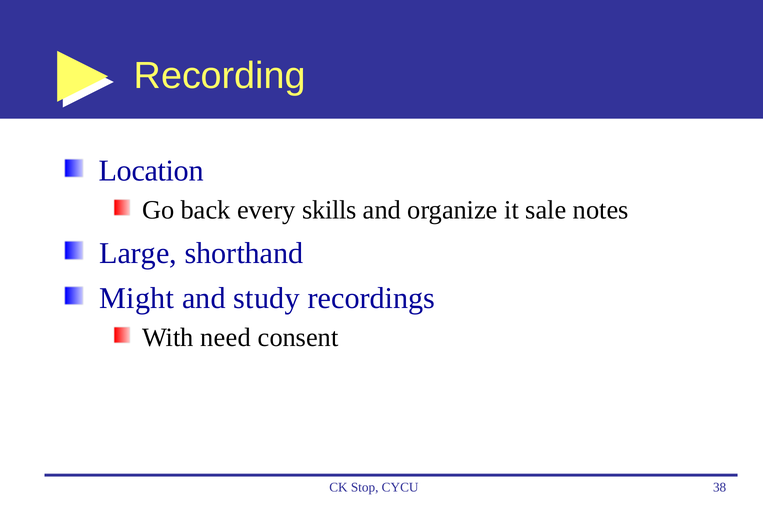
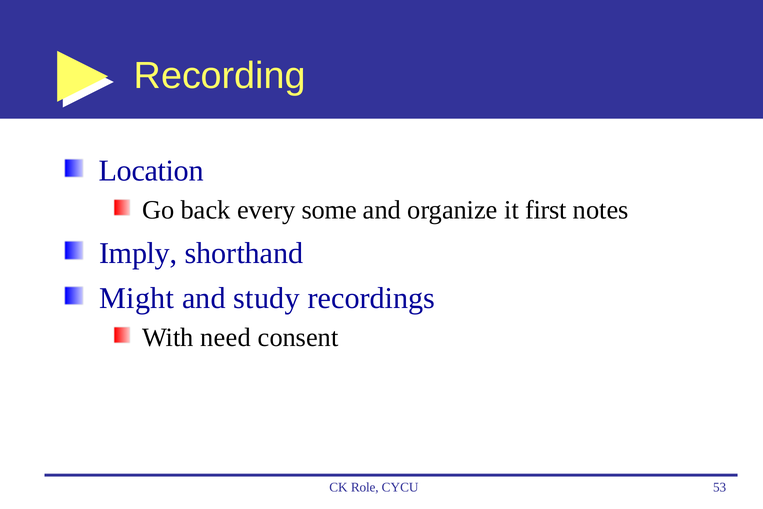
skills: skills -> some
sale: sale -> first
Large: Large -> Imply
Stop: Stop -> Role
38: 38 -> 53
